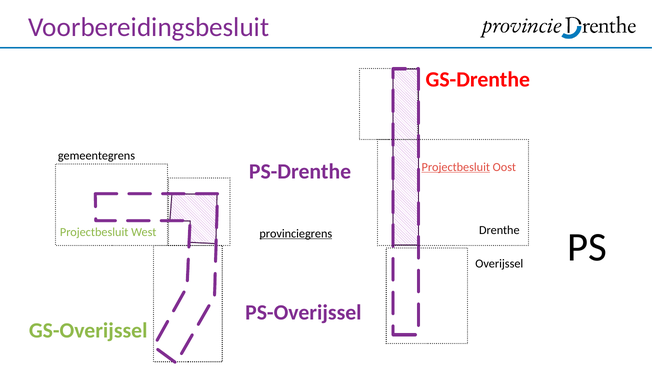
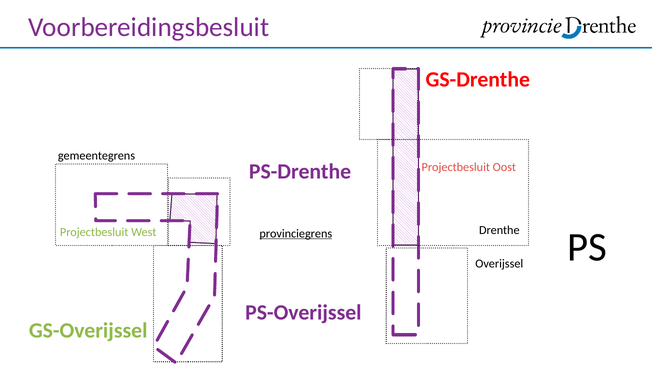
Projectbesluit at (456, 167) underline: present -> none
